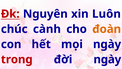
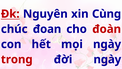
Luôn: Luôn -> Cùng
cành: cành -> đoan
đoàn colour: orange -> red
